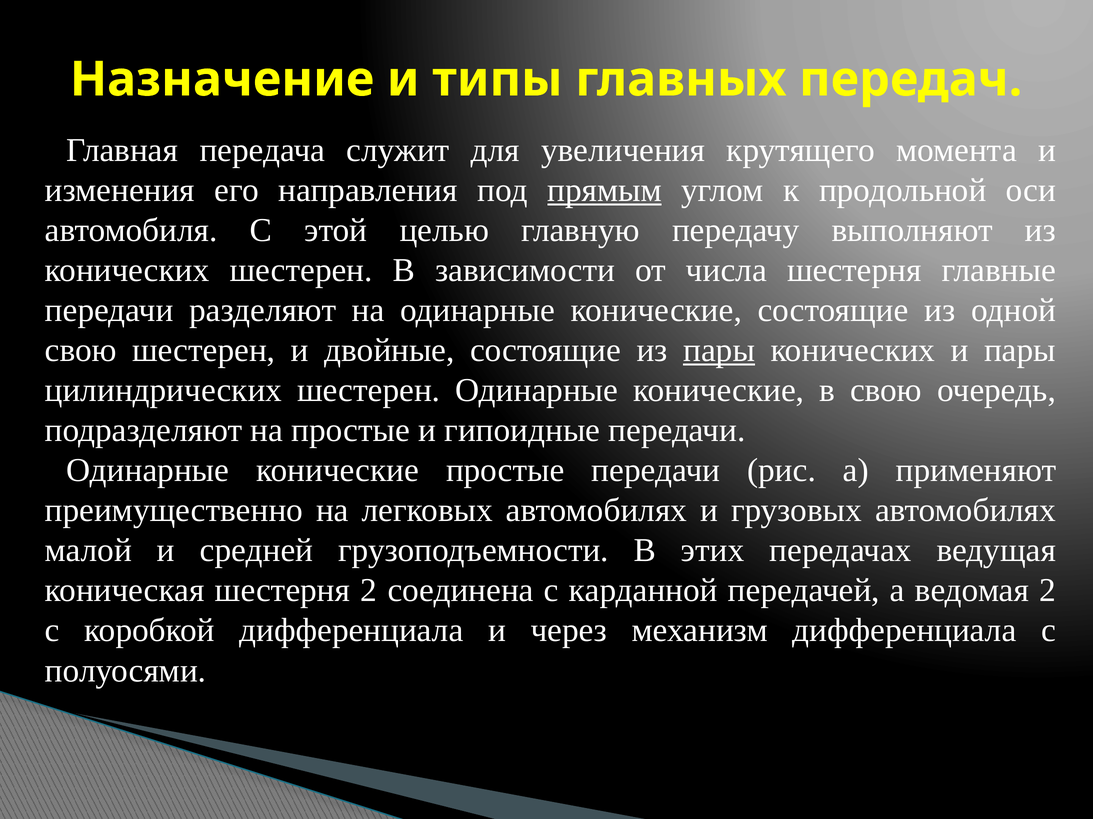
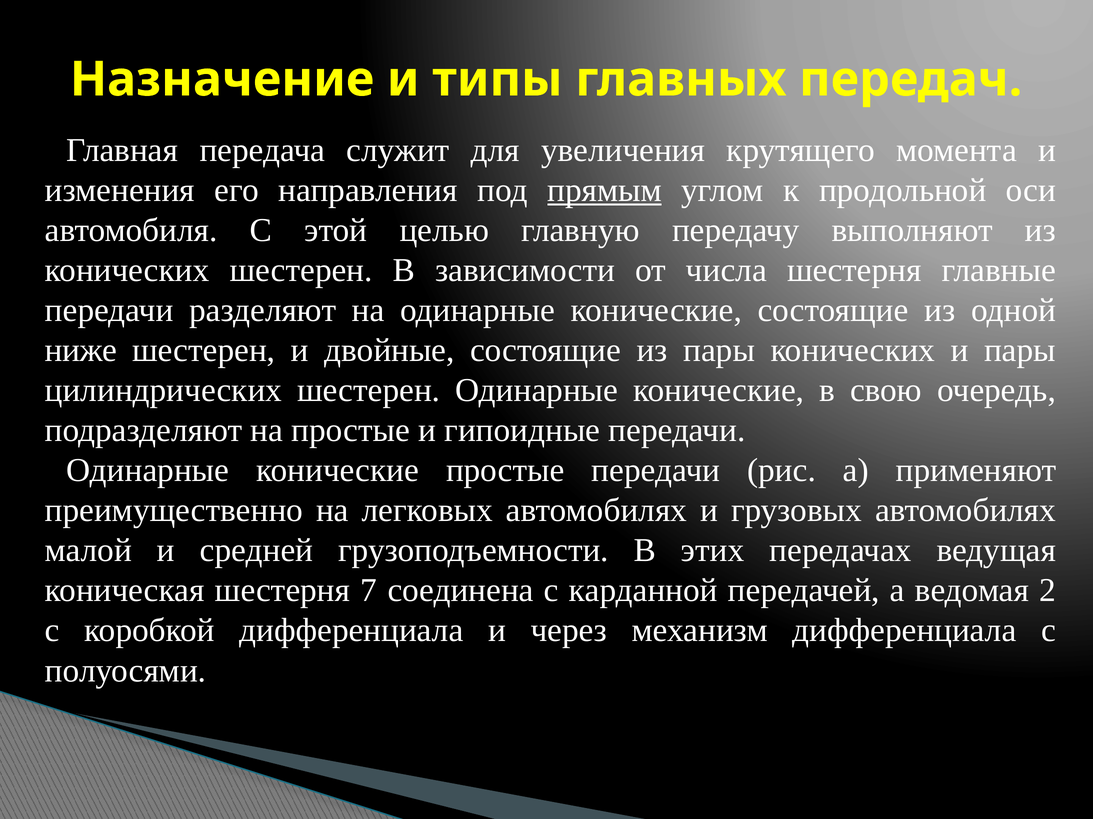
свою at (81, 351): свою -> ниже
пары at (719, 351) underline: present -> none
шестерня 2: 2 -> 7
